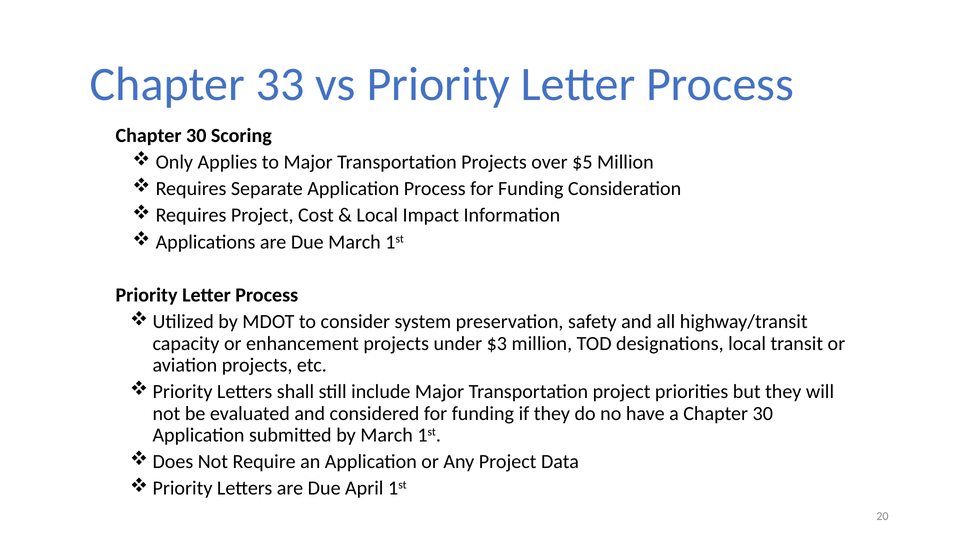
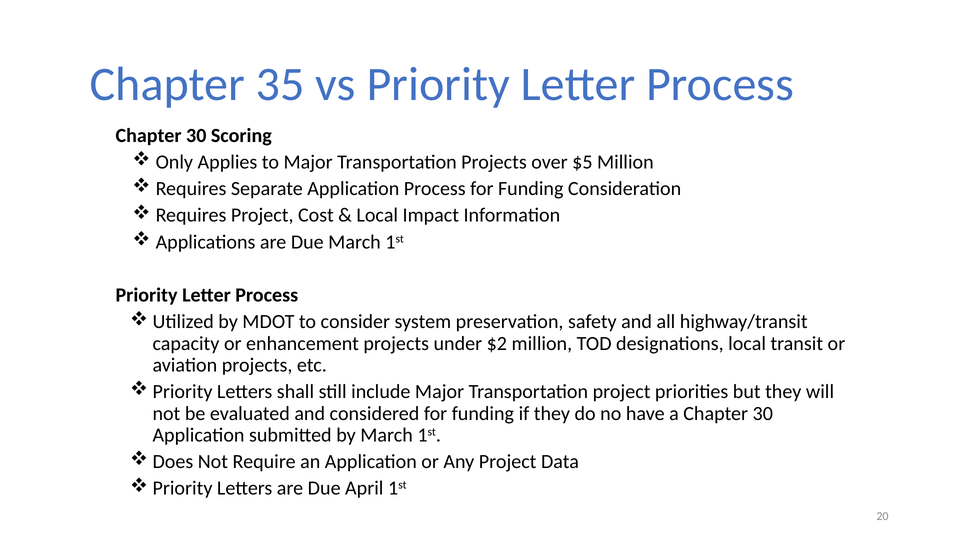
33: 33 -> 35
$3: $3 -> $2
